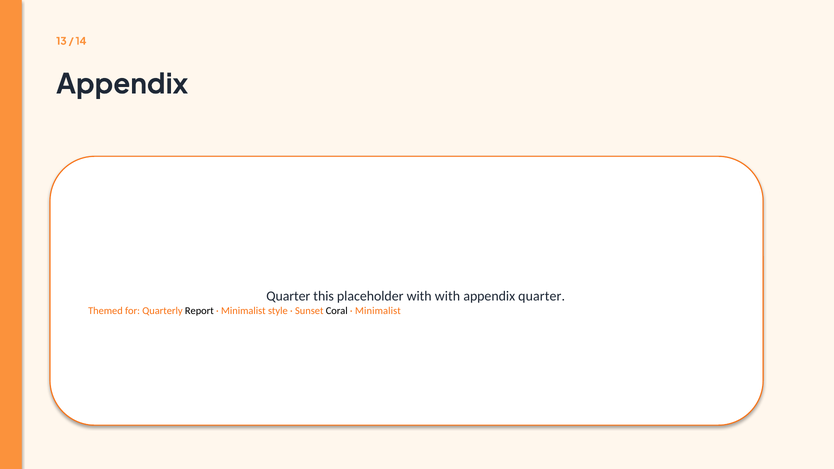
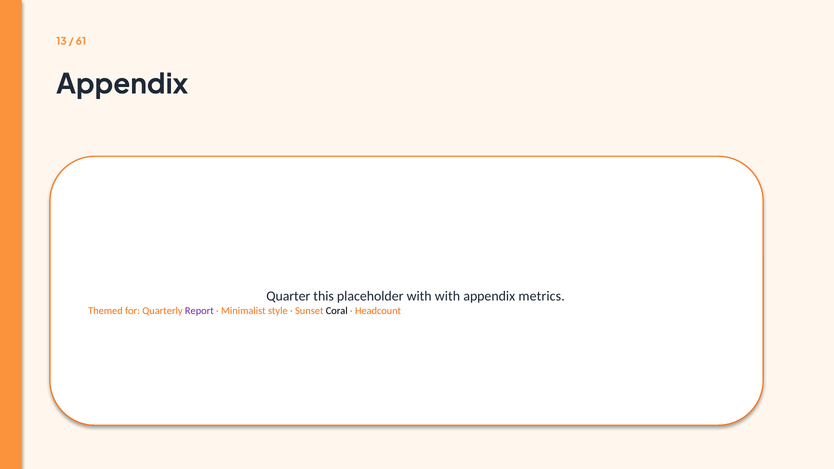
14: 14 -> 61
quarter at (542, 297): quarter -> metrics
Report colour: black -> purple
Minimalist at (378, 311): Minimalist -> Headcount
